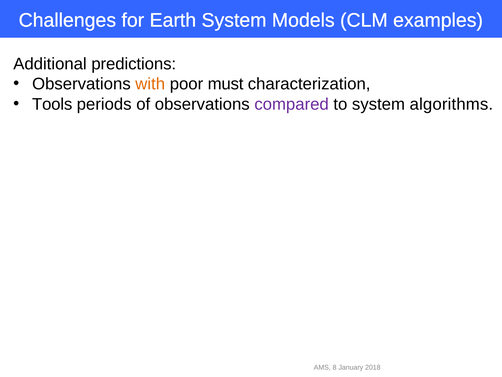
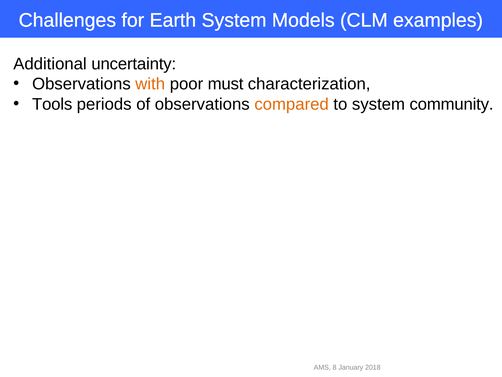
predictions: predictions -> uncertainty
compared colour: purple -> orange
algorithms: algorithms -> community
